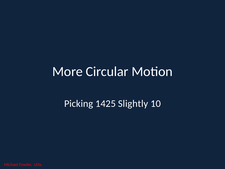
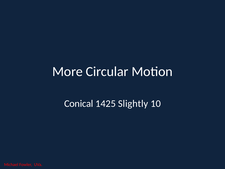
Picking: Picking -> Conical
